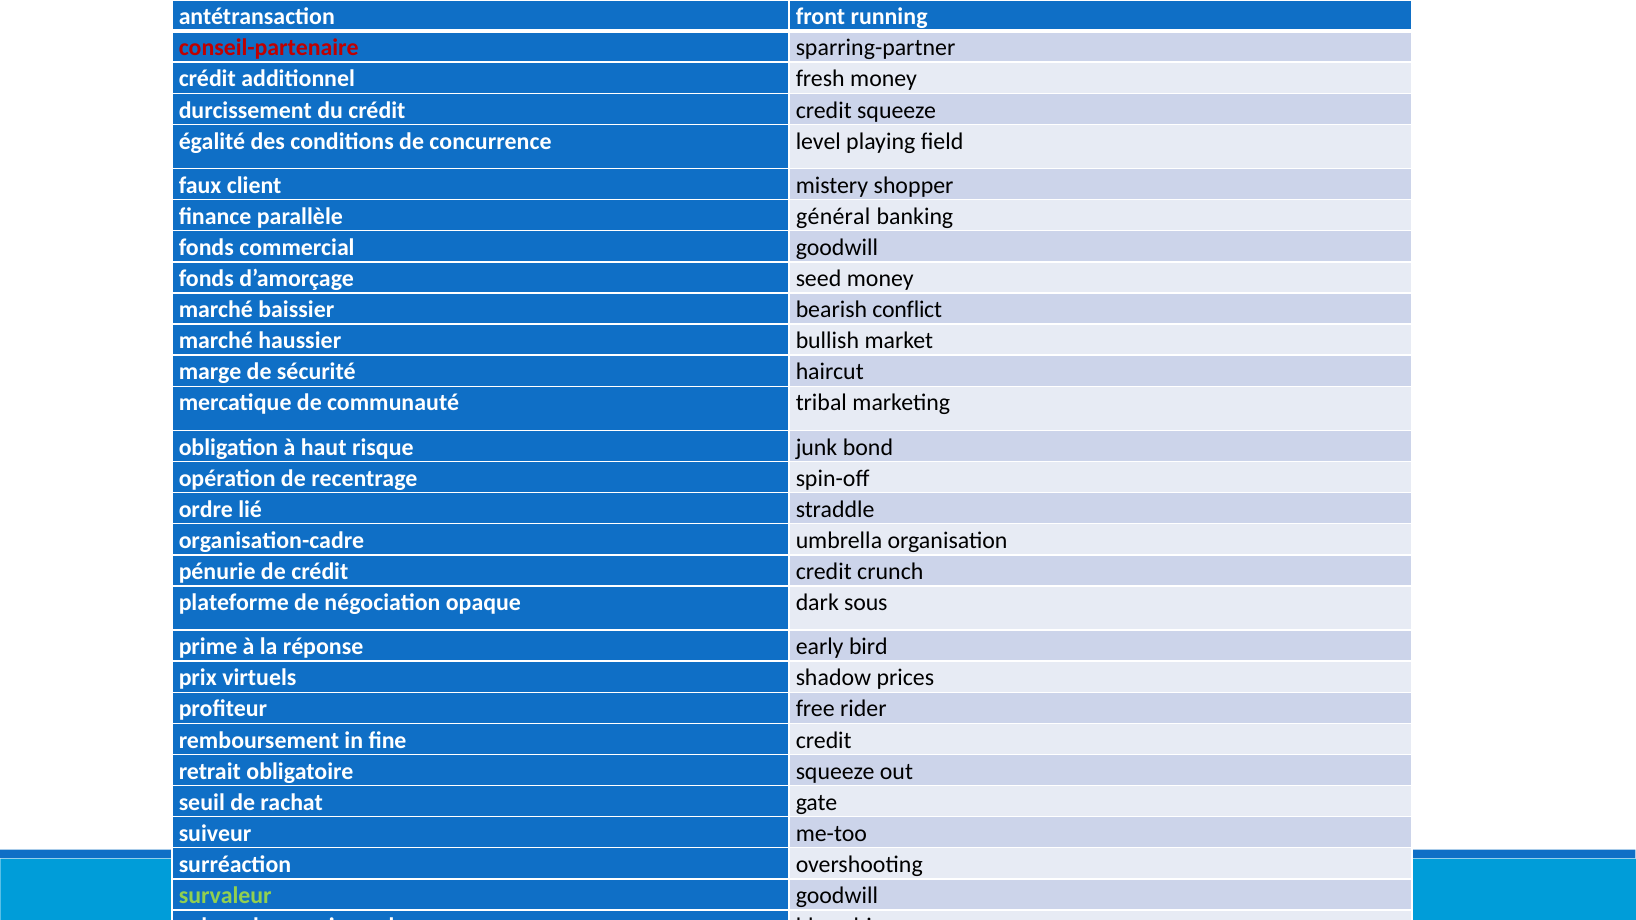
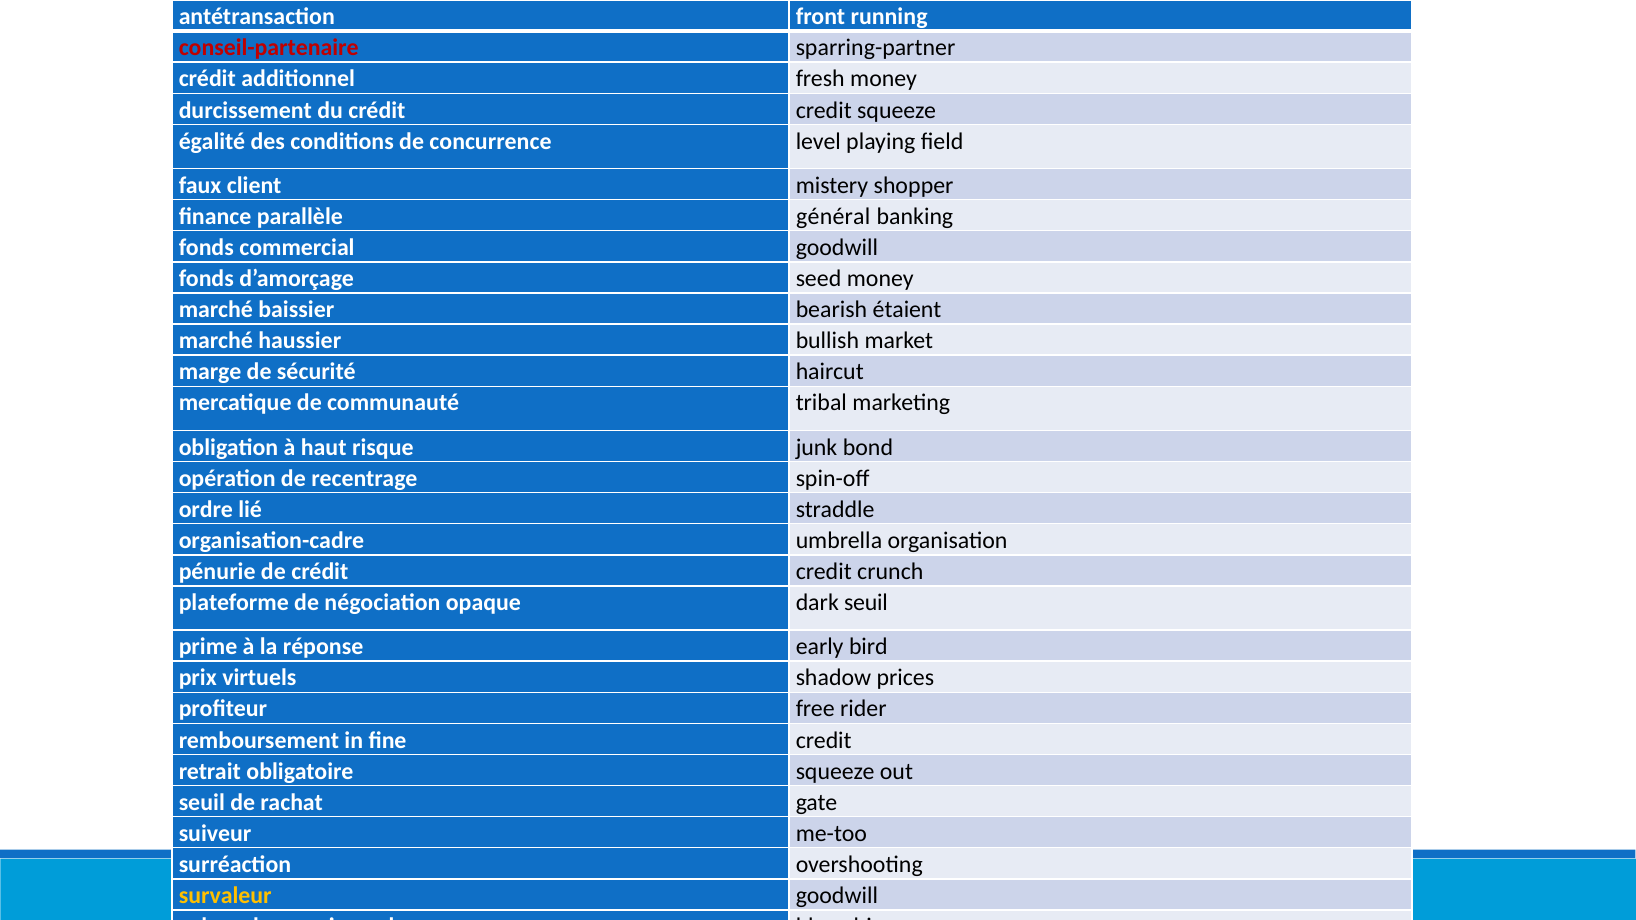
conflict: conflict -> étaient
dark sous: sous -> seuil
survaleur colour: light green -> yellow
